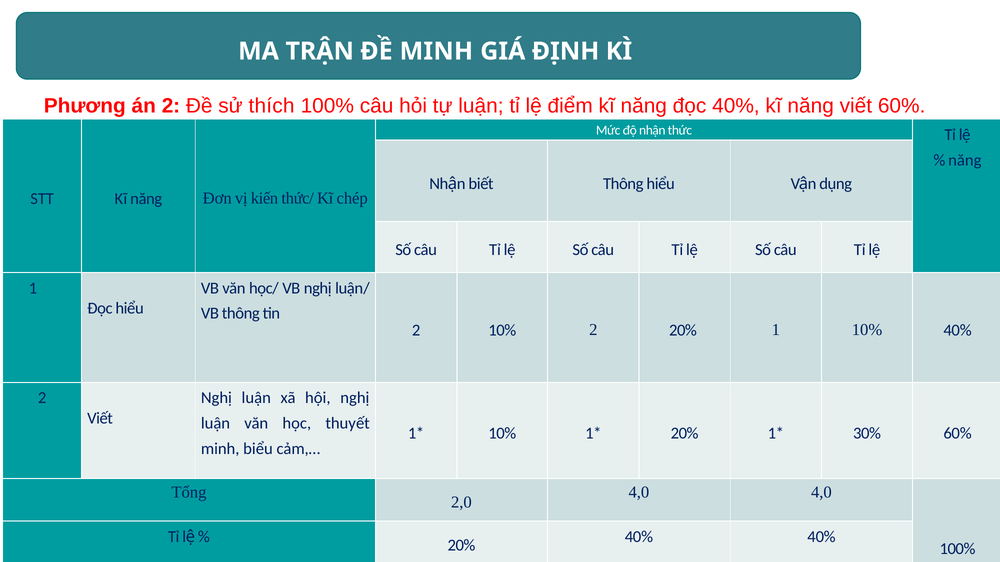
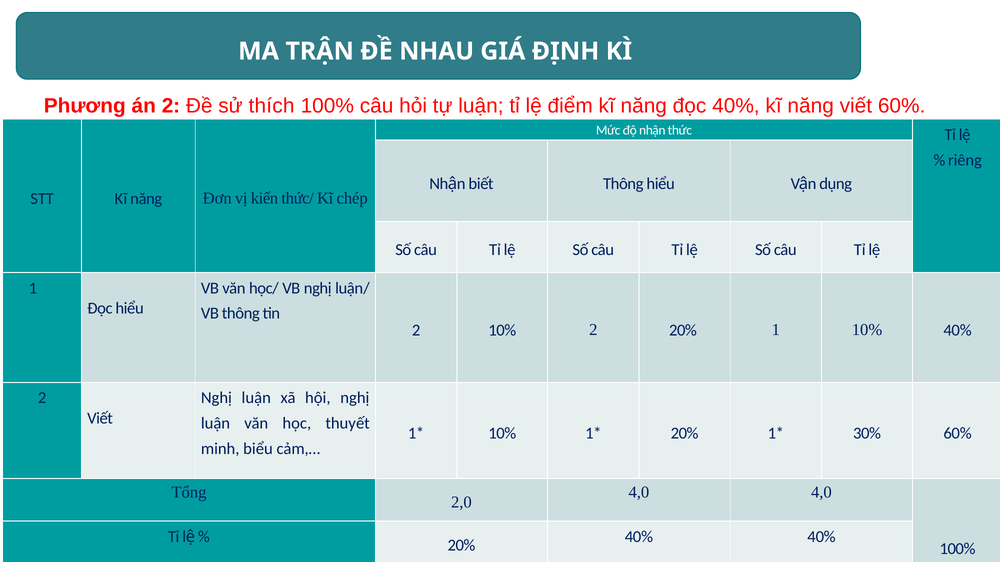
ĐỀ MINH: MINH -> NHAU
năng at (965, 160): năng -> riêng
